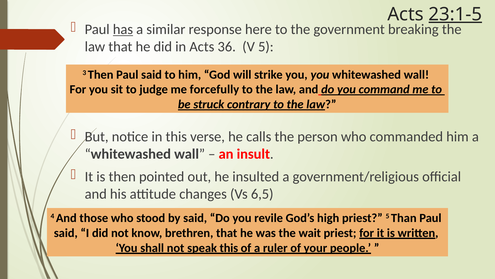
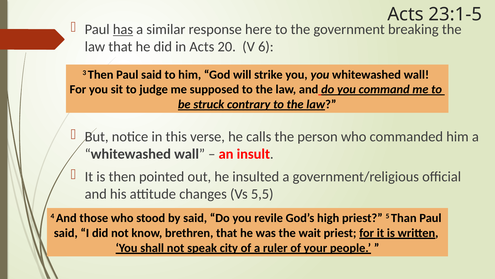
23:1-5 underline: present -> none
36: 36 -> 20
V 5: 5 -> 6
forcefully: forcefully -> supposed
6,5: 6,5 -> 5,5
speak this: this -> city
